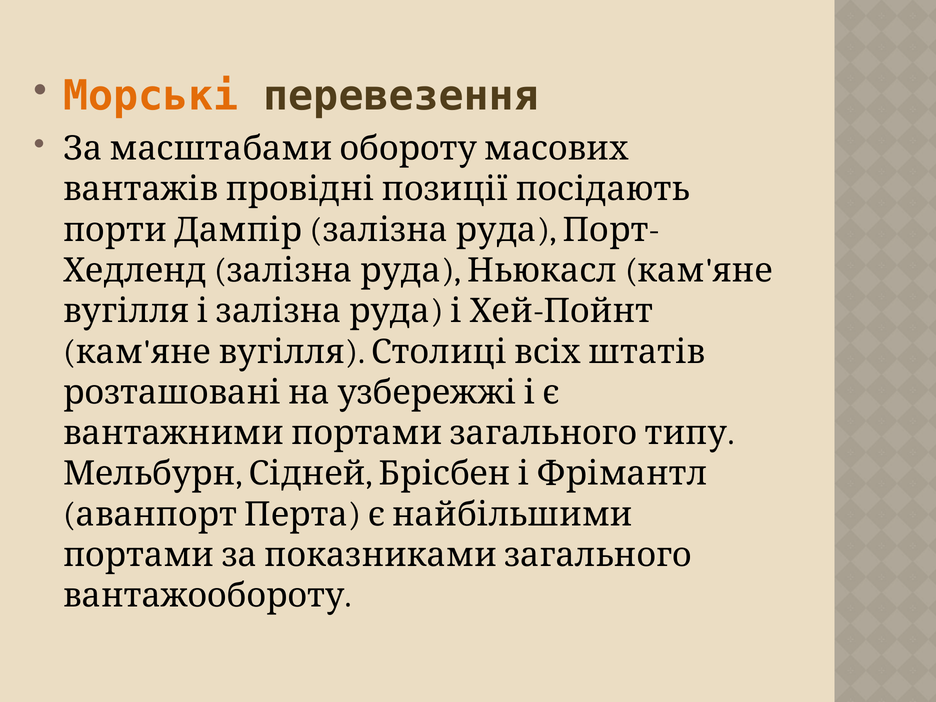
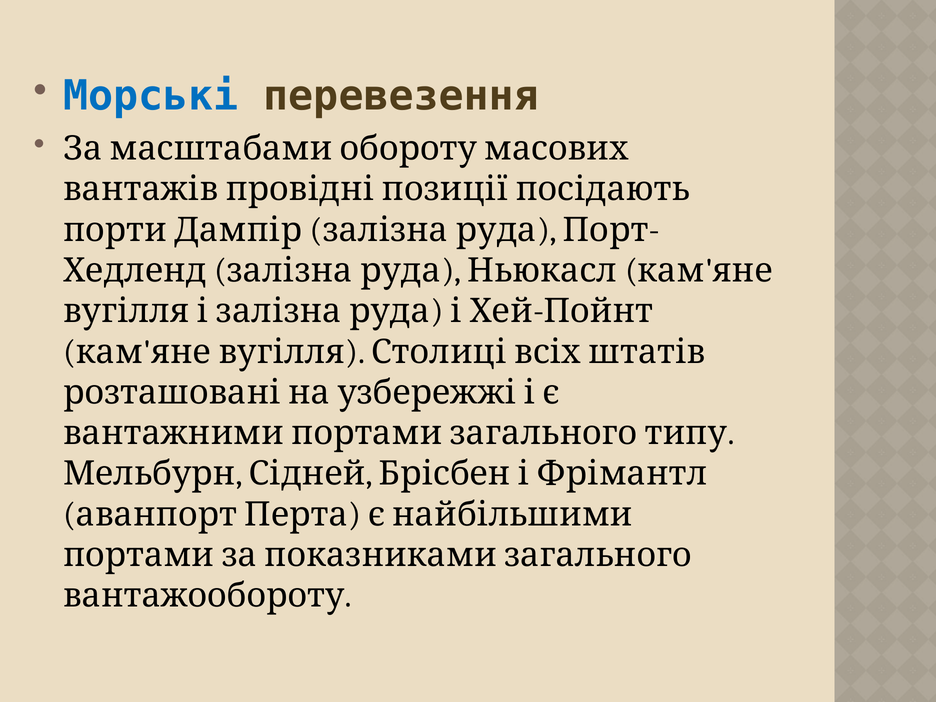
Морські colour: orange -> blue
